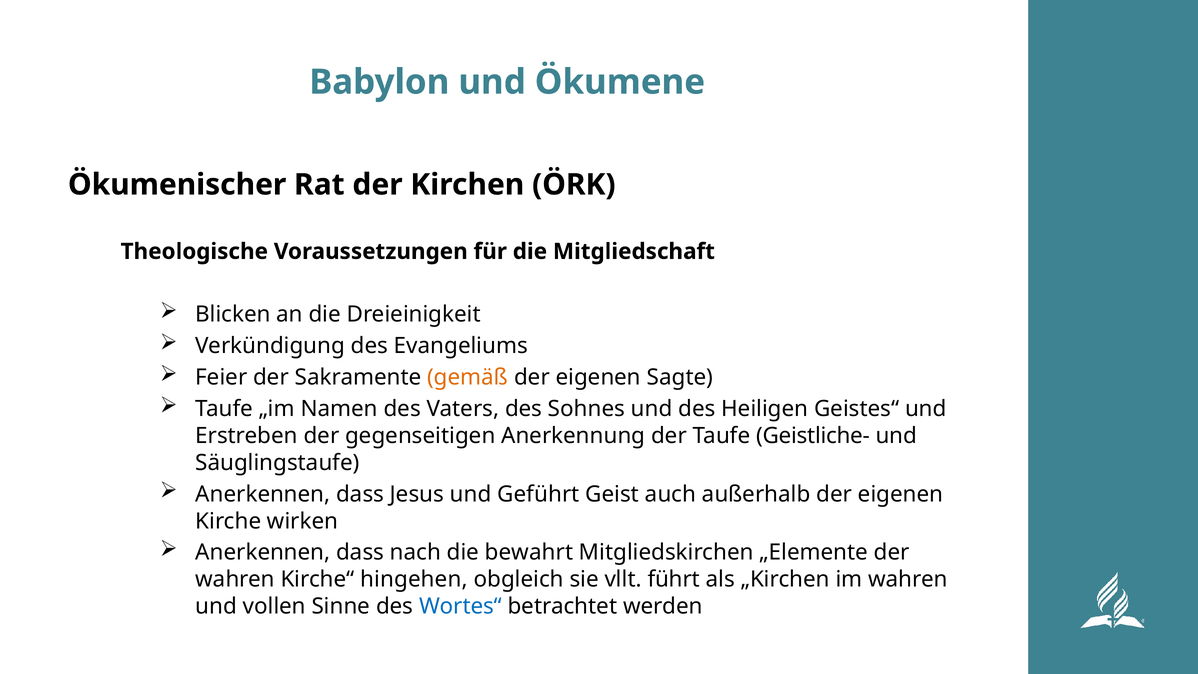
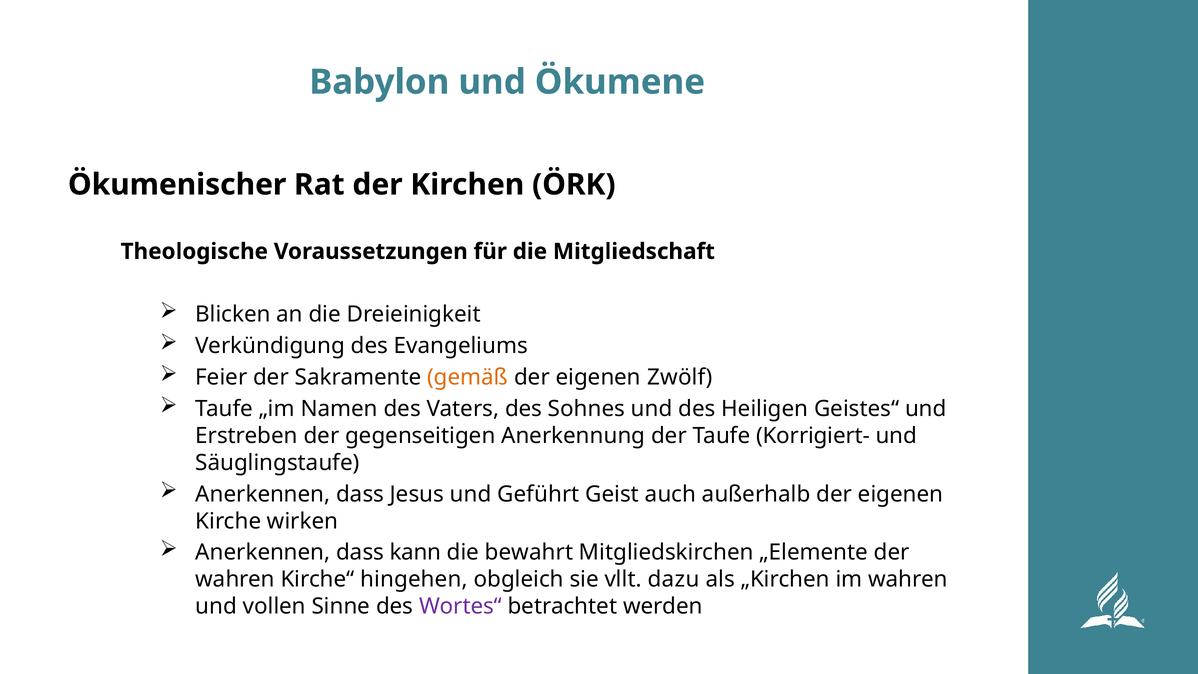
Sagte: Sagte -> Zwölf
Geistliche-: Geistliche- -> Korrigiert-
nach: nach -> kann
führt: führt -> dazu
Wortes“ colour: blue -> purple
